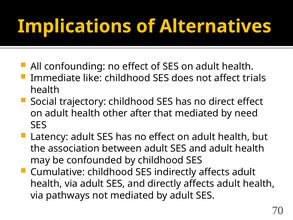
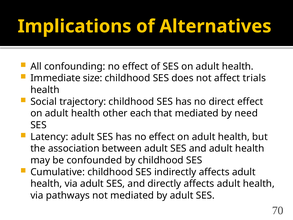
like: like -> size
after: after -> each
